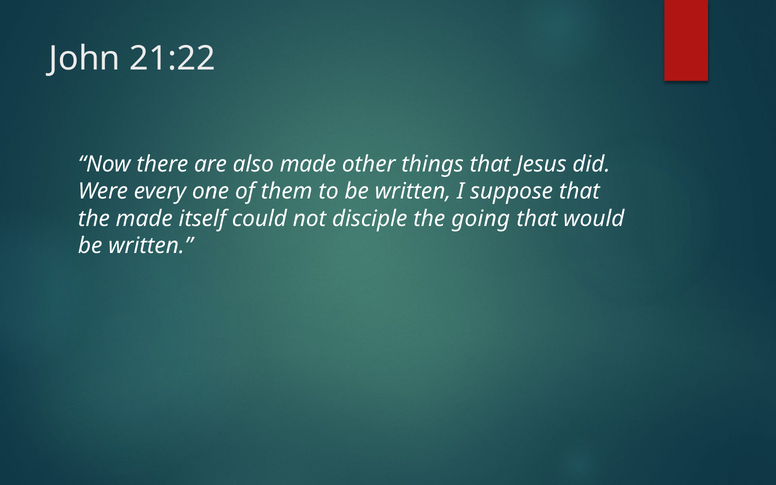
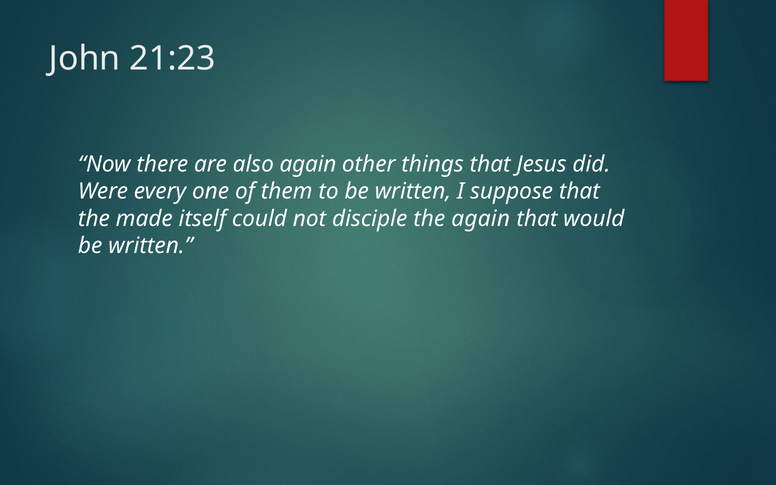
21:22: 21:22 -> 21:23
also made: made -> again
the going: going -> again
